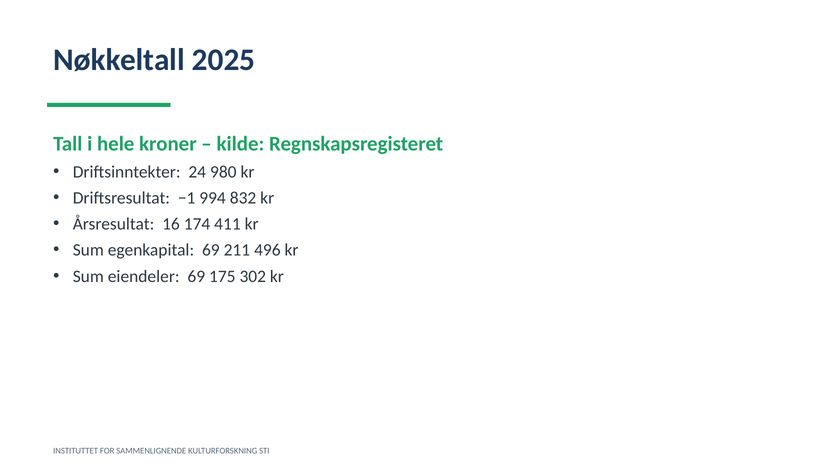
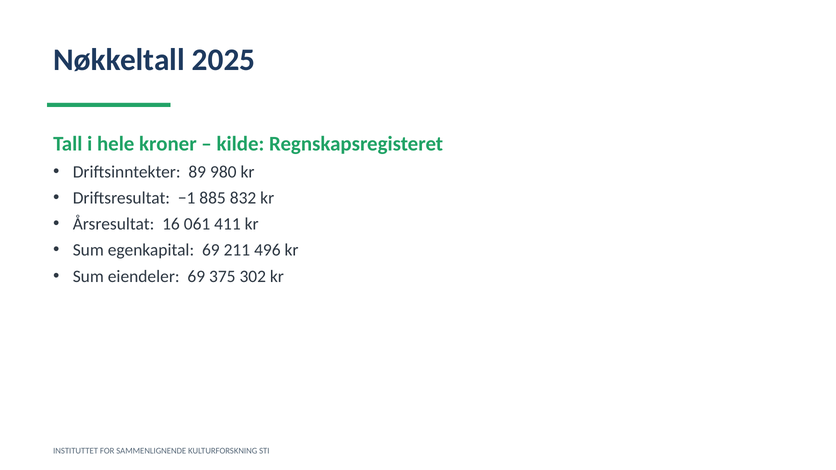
24: 24 -> 89
994: 994 -> 885
174: 174 -> 061
175: 175 -> 375
